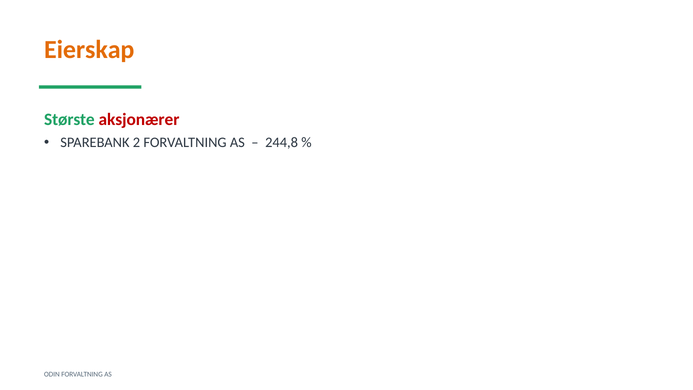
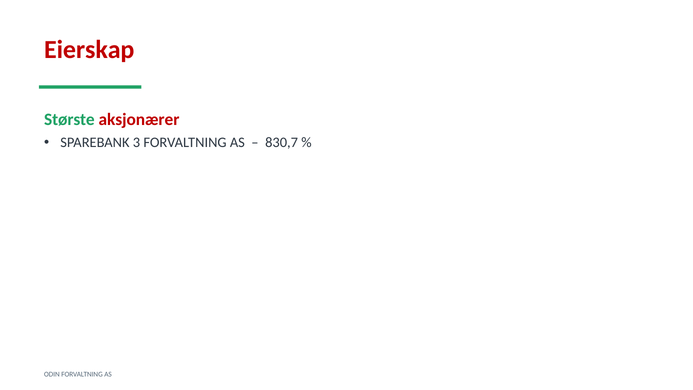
Eierskap colour: orange -> red
2: 2 -> 3
244,8: 244,8 -> 830,7
